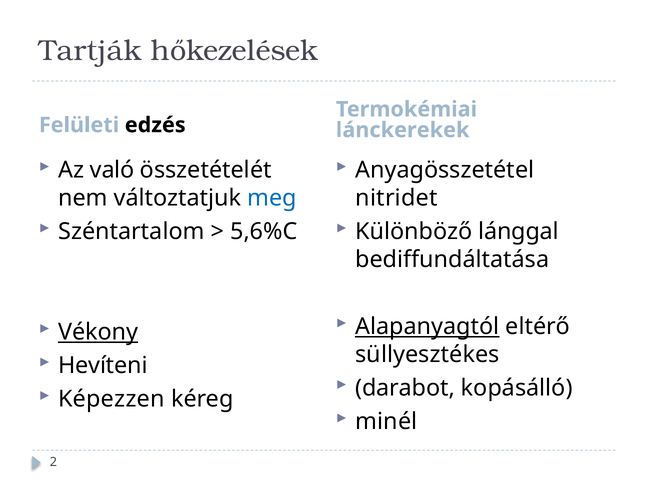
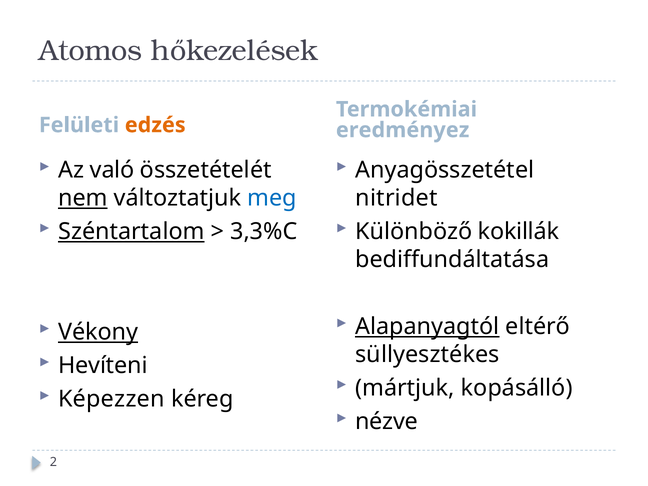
Tartják: Tartják -> Atomos
edzés colour: black -> orange
lánckerekek: lánckerekek -> eredményez
nem underline: none -> present
Széntartalom underline: none -> present
5,6%C: 5,6%C -> 3,3%C
lánggal: lánggal -> kokillák
darabot: darabot -> mártjuk
minél: minél -> nézve
